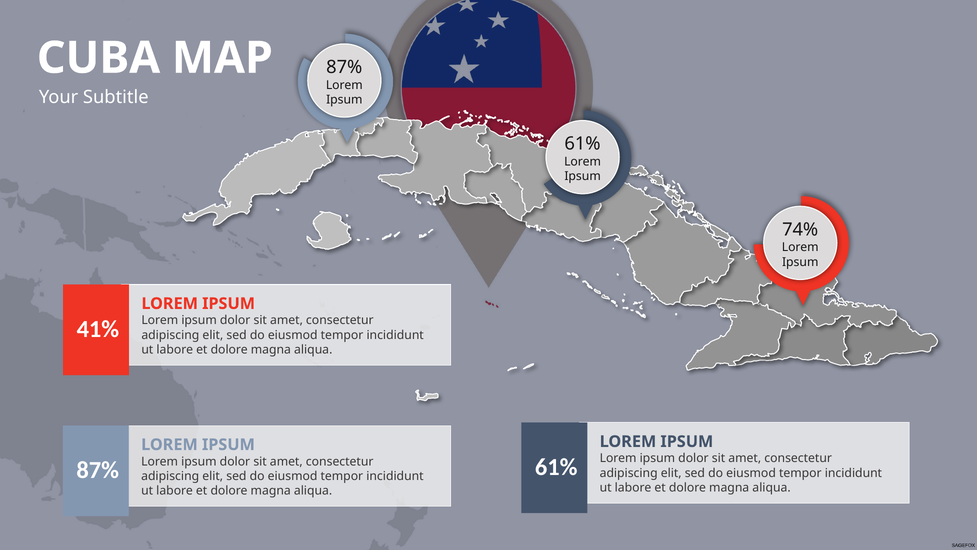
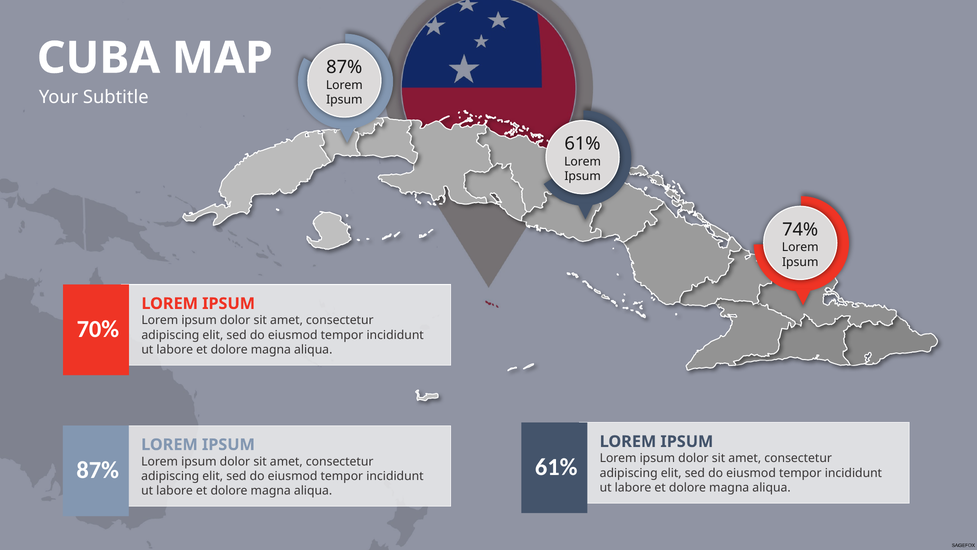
41%: 41% -> 70%
